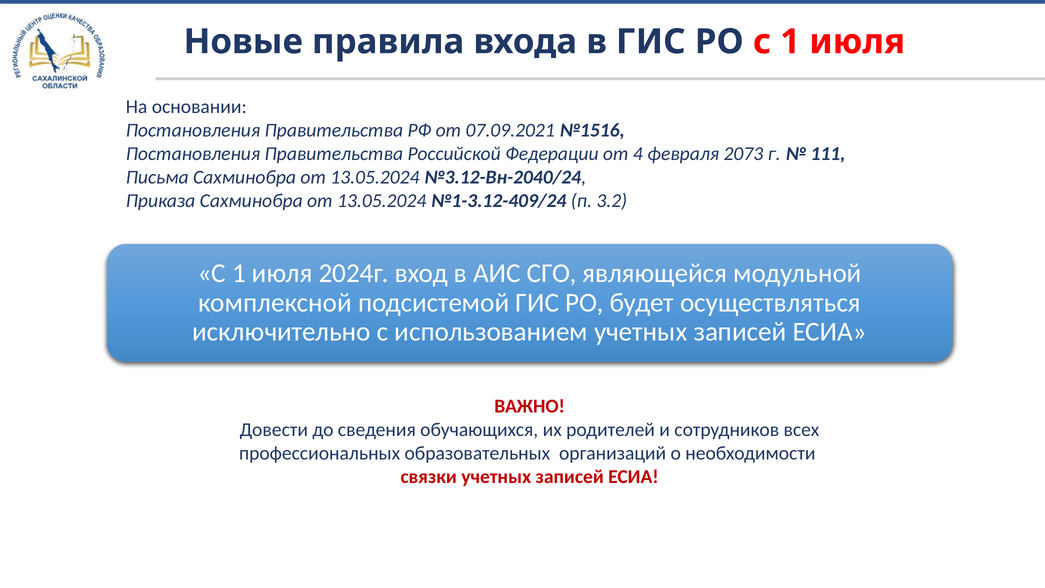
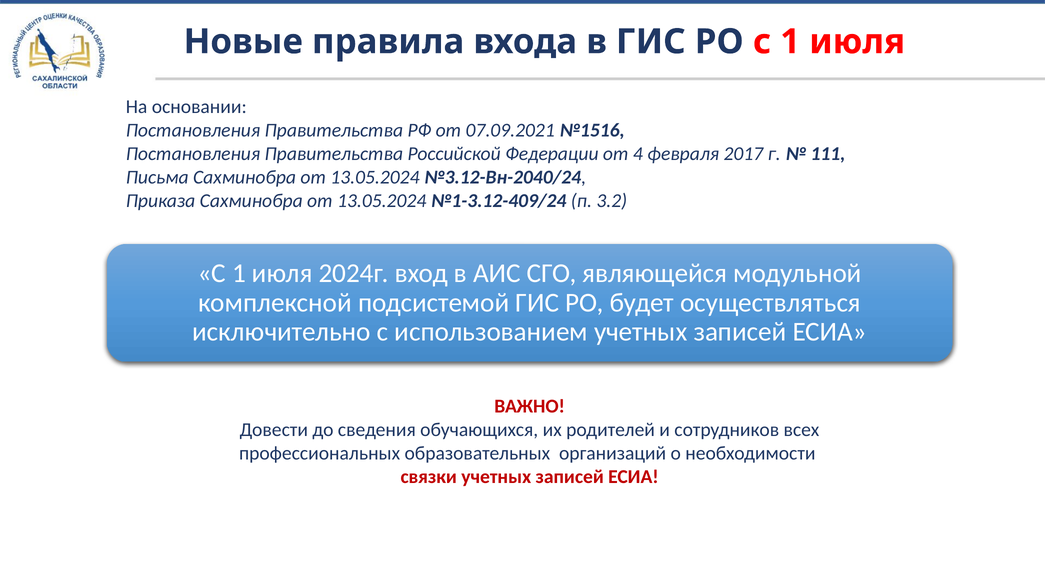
2073: 2073 -> 2017
